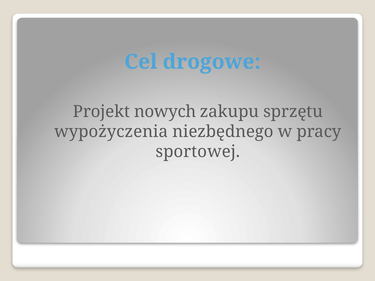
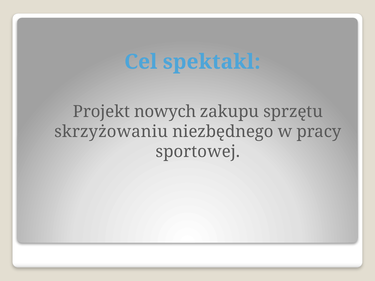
drogowe: drogowe -> spektakl
wypożyczenia: wypożyczenia -> skrzyżowaniu
